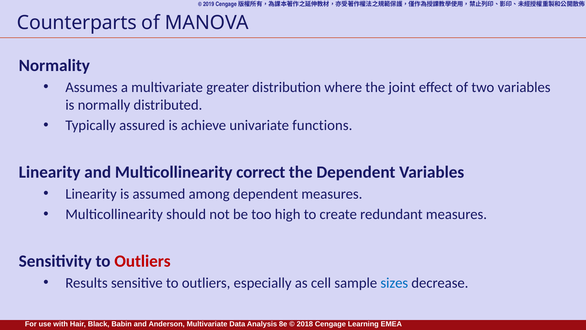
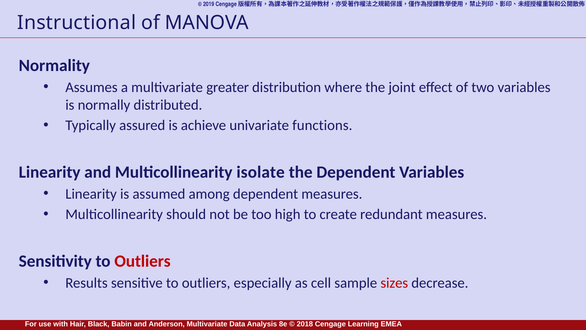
Counterparts: Counterparts -> Instructional
correct: correct -> isolate
sizes colour: blue -> red
